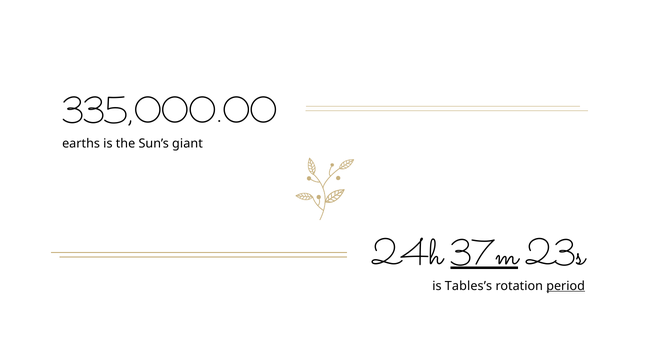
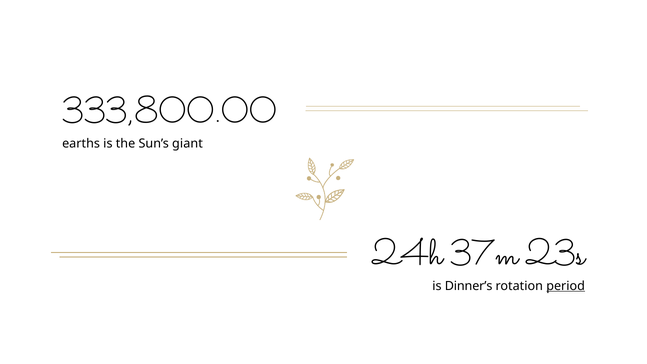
335,000.00: 335,000.00 -> 333,800.00
37m underline: present -> none
Tables’s: Tables’s -> Dinner’s
